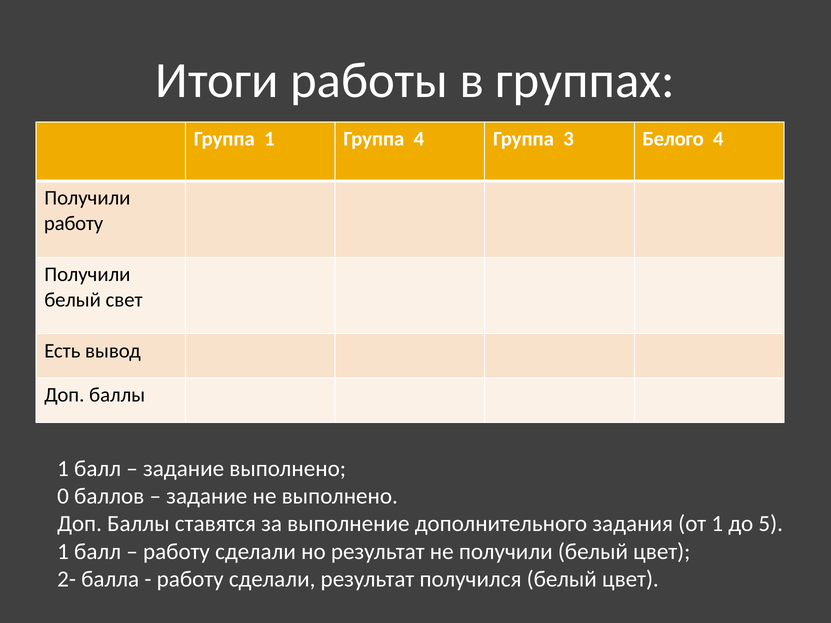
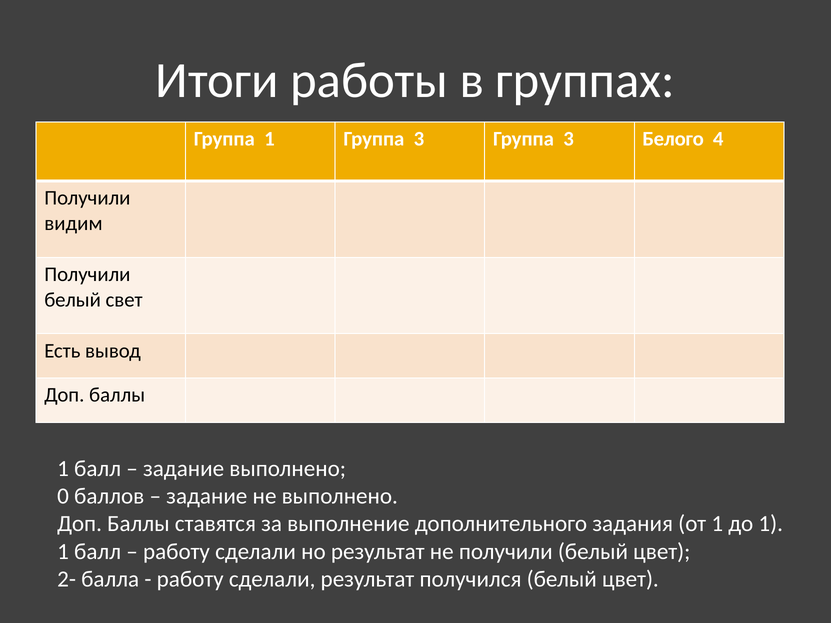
1 Группа 4: 4 -> 3
работу at (74, 223): работу -> видим
до 5: 5 -> 1
